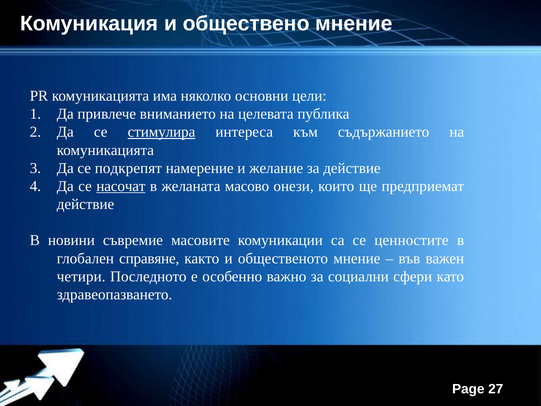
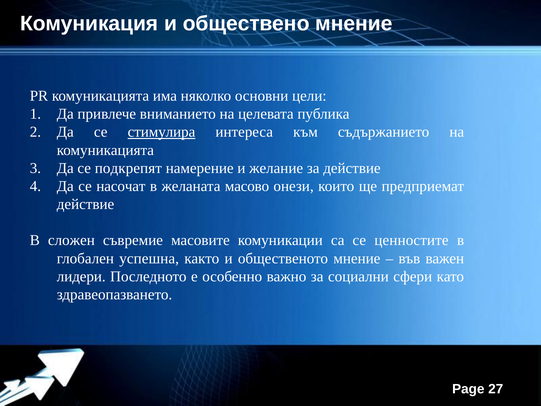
насочат underline: present -> none
новини: новини -> сложен
справяне: справяне -> успешна
четири: четири -> лидери
